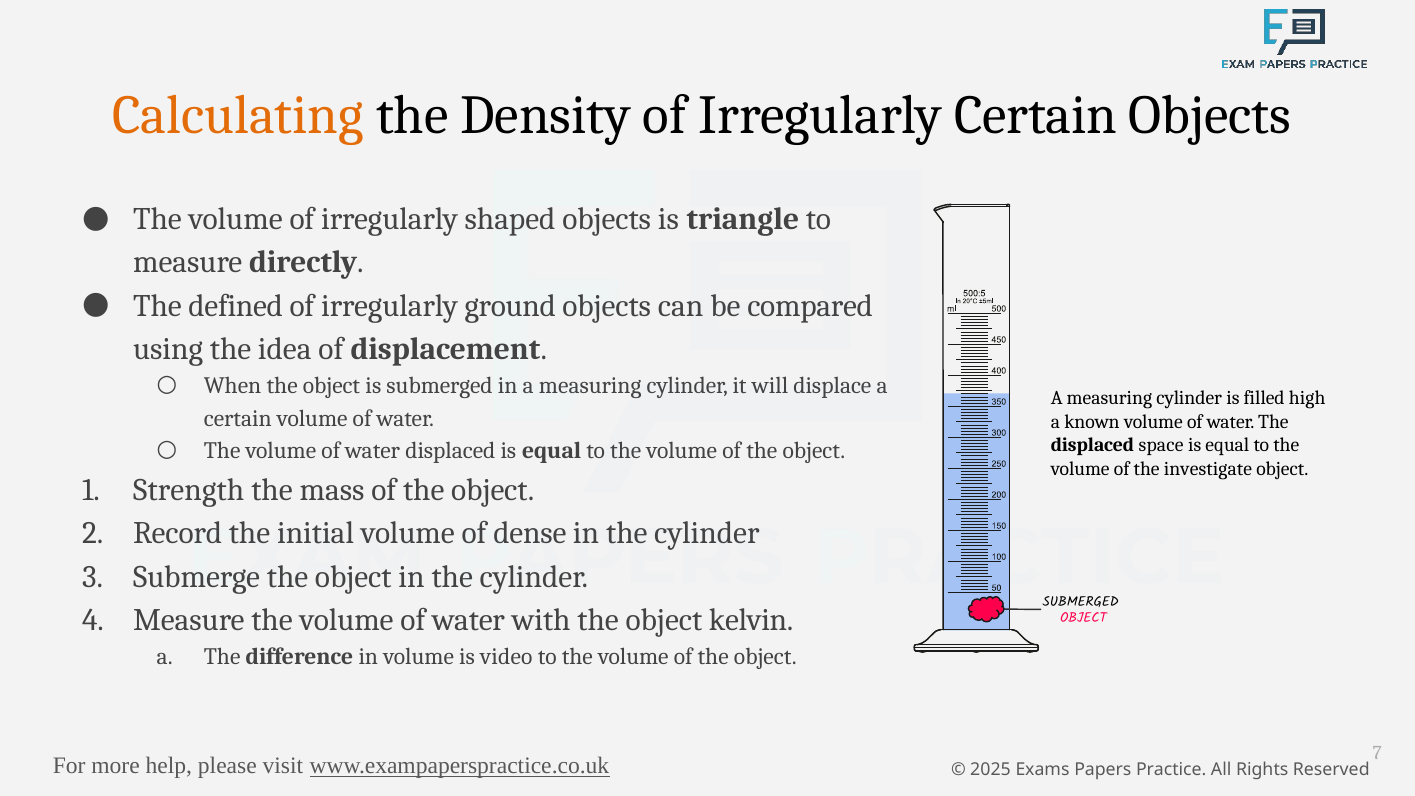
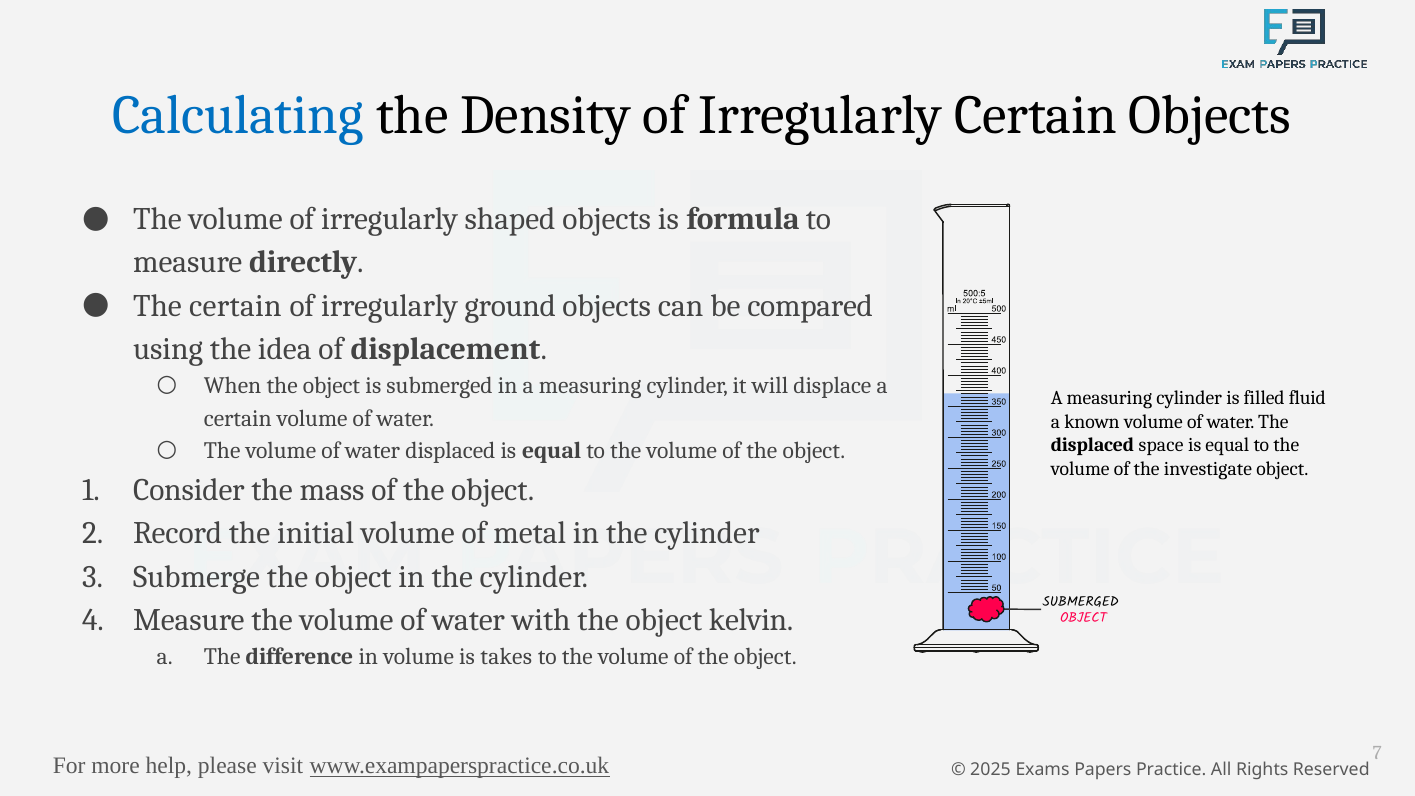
Calculating colour: orange -> blue
triangle: triangle -> formula
The defined: defined -> certain
high: high -> fluid
Strength: Strength -> Consider
dense: dense -> metal
video: video -> takes
